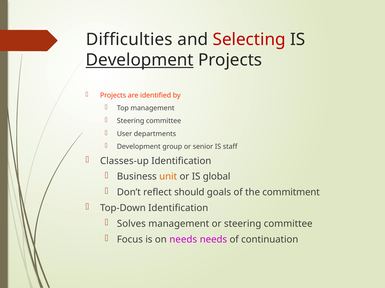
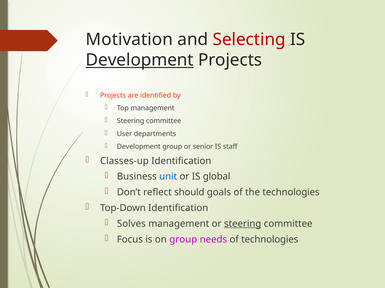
Difficulties: Difficulties -> Motivation
unit colour: orange -> blue
the commitment: commitment -> technologies
steering at (243, 224) underline: none -> present
on needs: needs -> group
of continuation: continuation -> technologies
